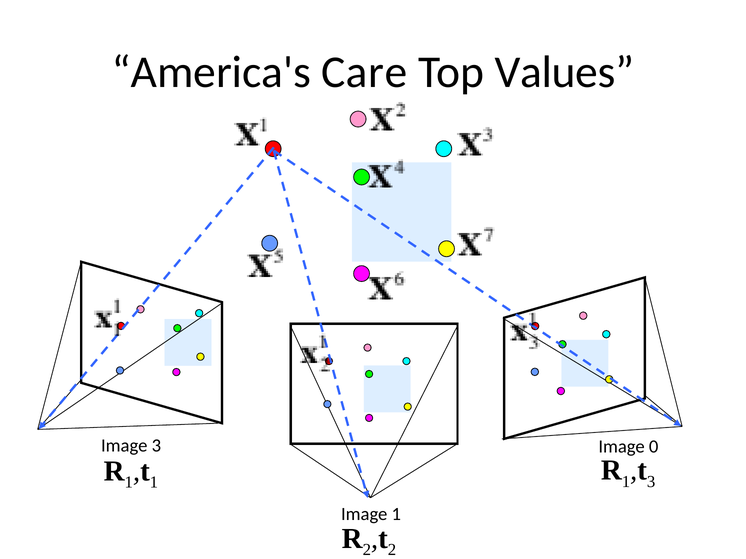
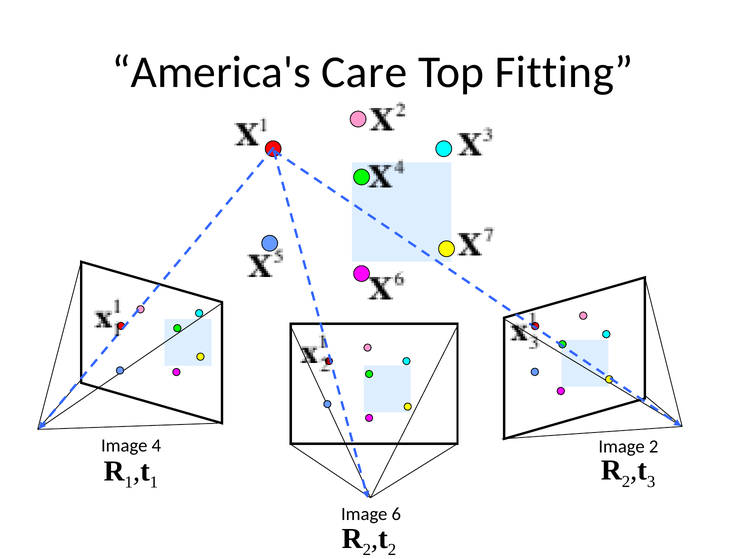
Values: Values -> Fitting
Image 3: 3 -> 4
Image 0: 0 -> 2
1 at (626, 482): 1 -> 2
Image 1: 1 -> 6
